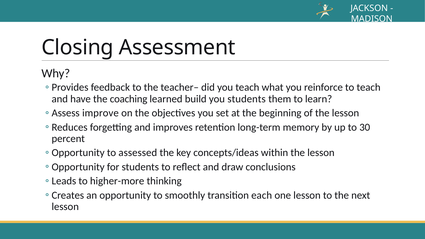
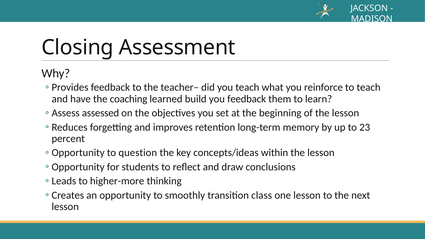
you students: students -> feedback
improve: improve -> assessed
30: 30 -> 23
assessed: assessed -> question
each: each -> class
